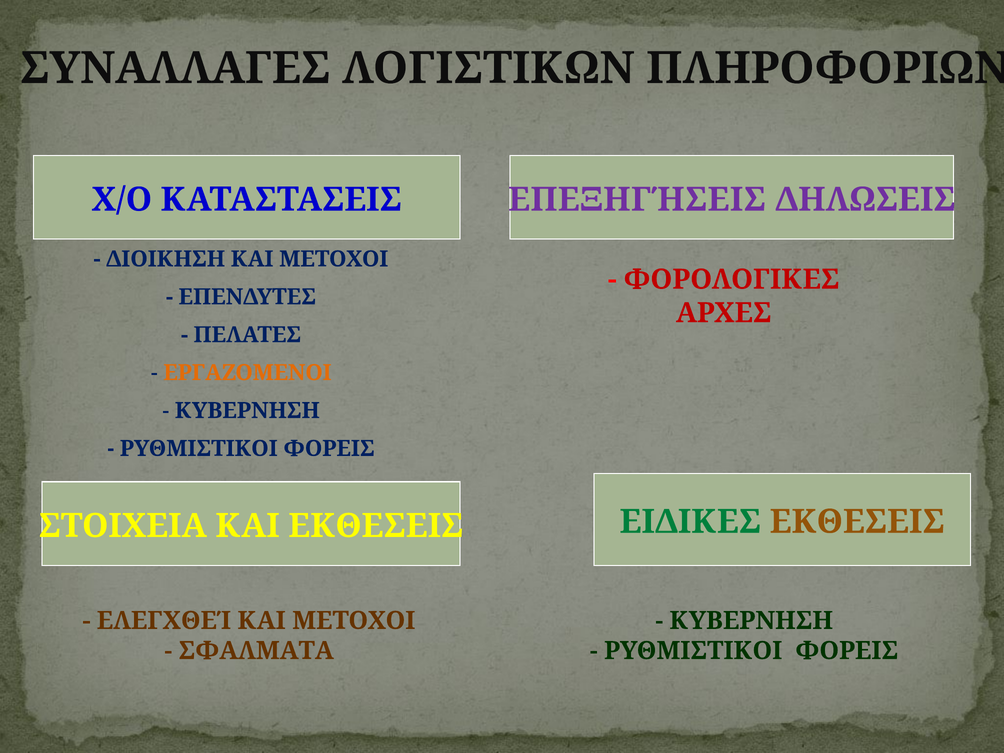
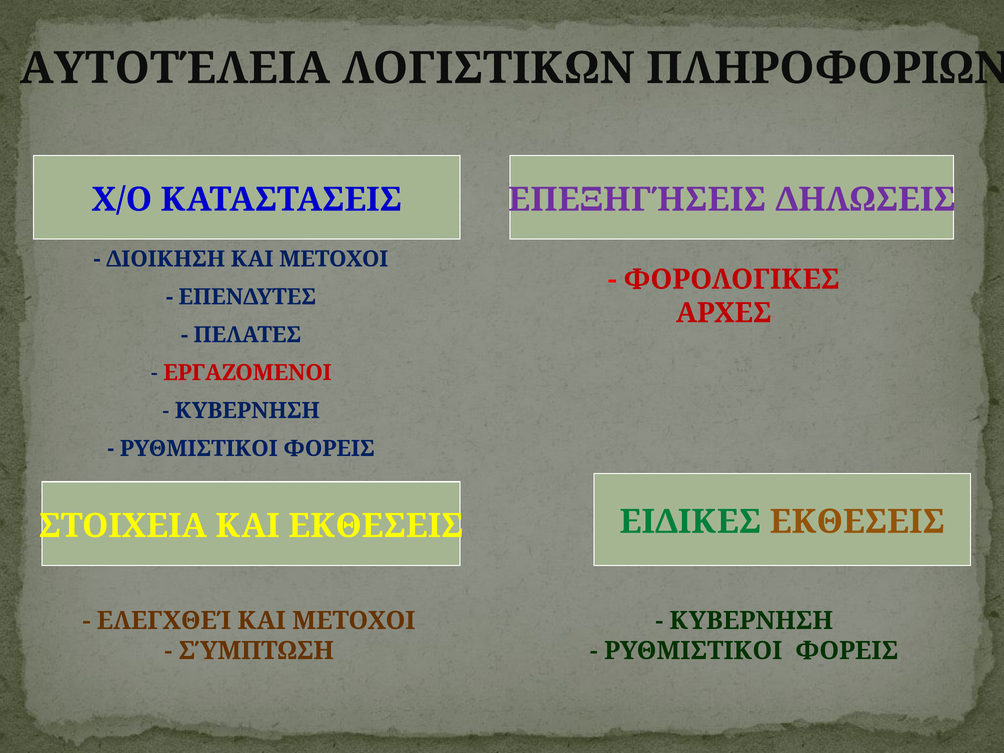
ΣΥΝΑΛΛΑΓΕΣ: ΣΥΝΑΛΛΑΓΕΣ -> ΑΥΤΟΤΈΛΕΙΑ
ΕΡΓΑΖΟΜΕΝΟΙ colour: orange -> red
ΣΦΑΛΜΑΤΑ: ΣΦΑΛΜΑΤΑ -> ΣΎΜΠΤΩΣΗ
